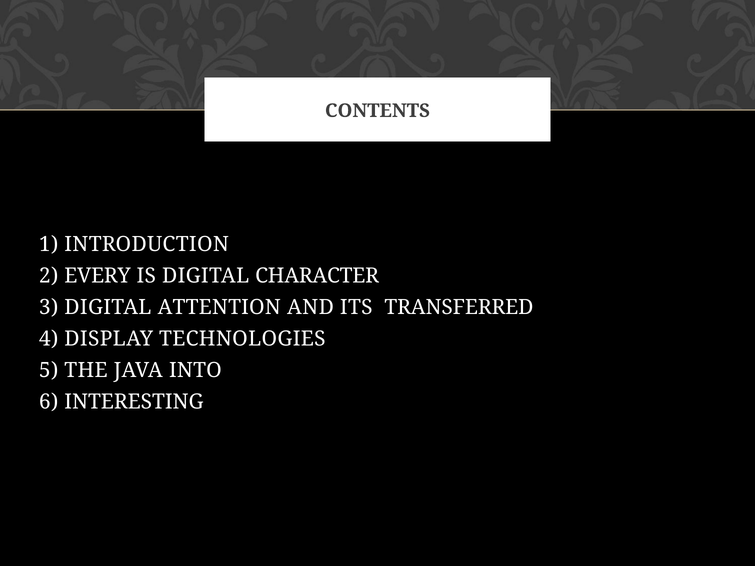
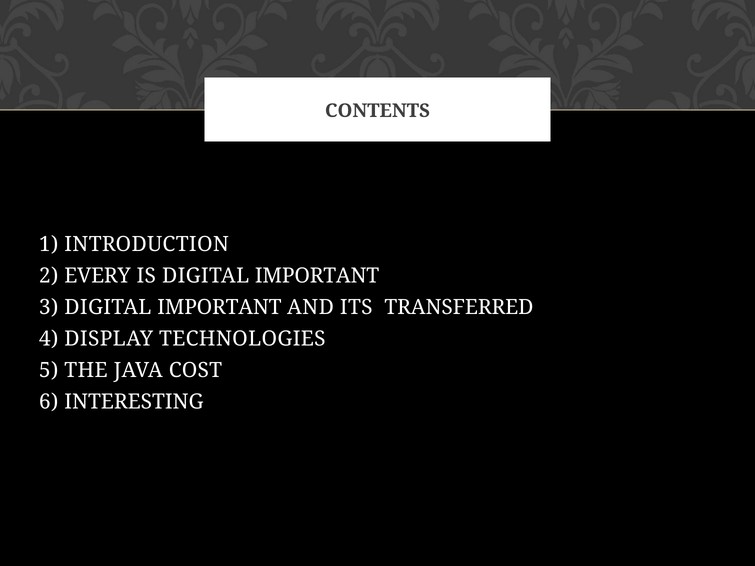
IS DIGITAL CHARACTER: CHARACTER -> IMPORTANT
3 DIGITAL ATTENTION: ATTENTION -> IMPORTANT
INTO: INTO -> COST
